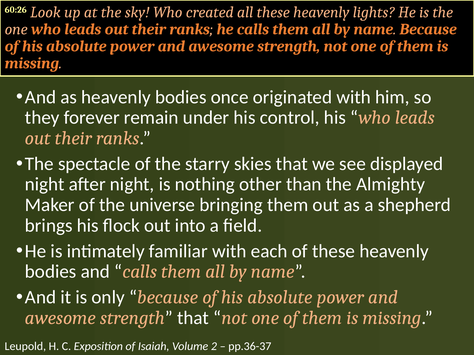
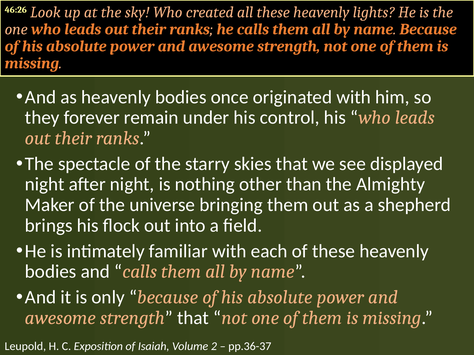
60:26: 60:26 -> 46:26
